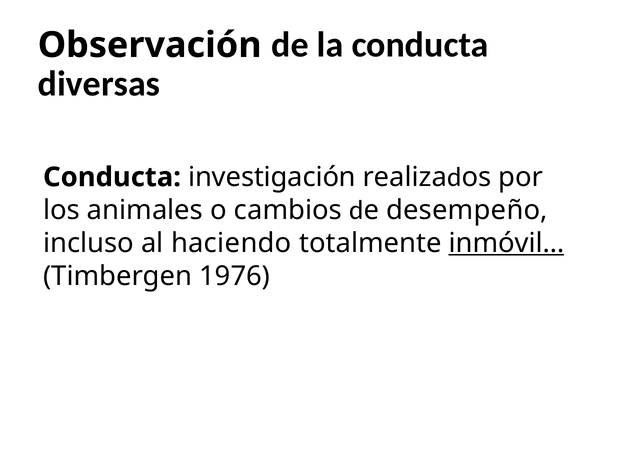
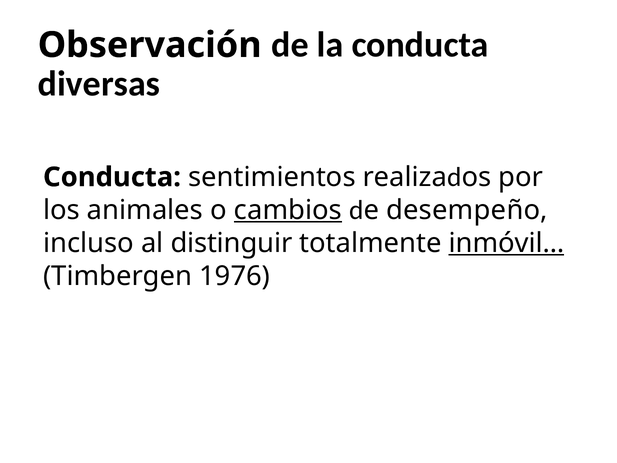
investigación: investigación -> sentimientos
cambios underline: none -> present
haciendo: haciendo -> distinguir
